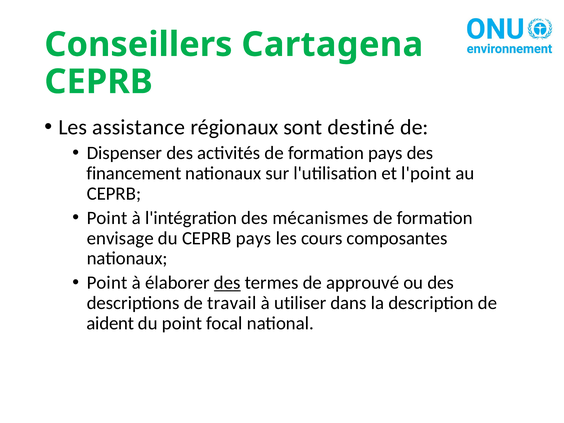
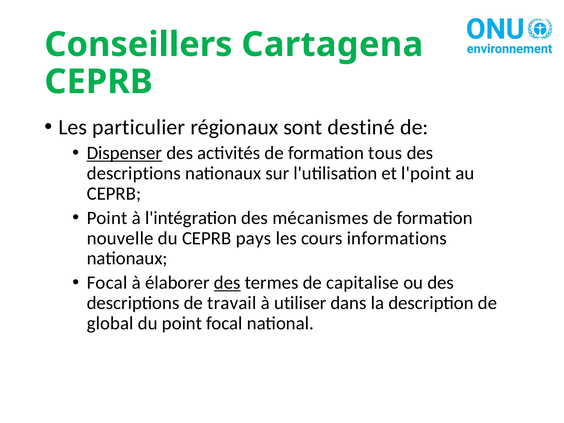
assistance: assistance -> particulier
Dispenser underline: none -> present
formation pays: pays -> tous
financement at (134, 173): financement -> descriptions
envisage: envisage -> nouvelle
composantes: composantes -> informations
Point at (107, 283): Point -> Focal
approuvé: approuvé -> capitalise
aident: aident -> global
